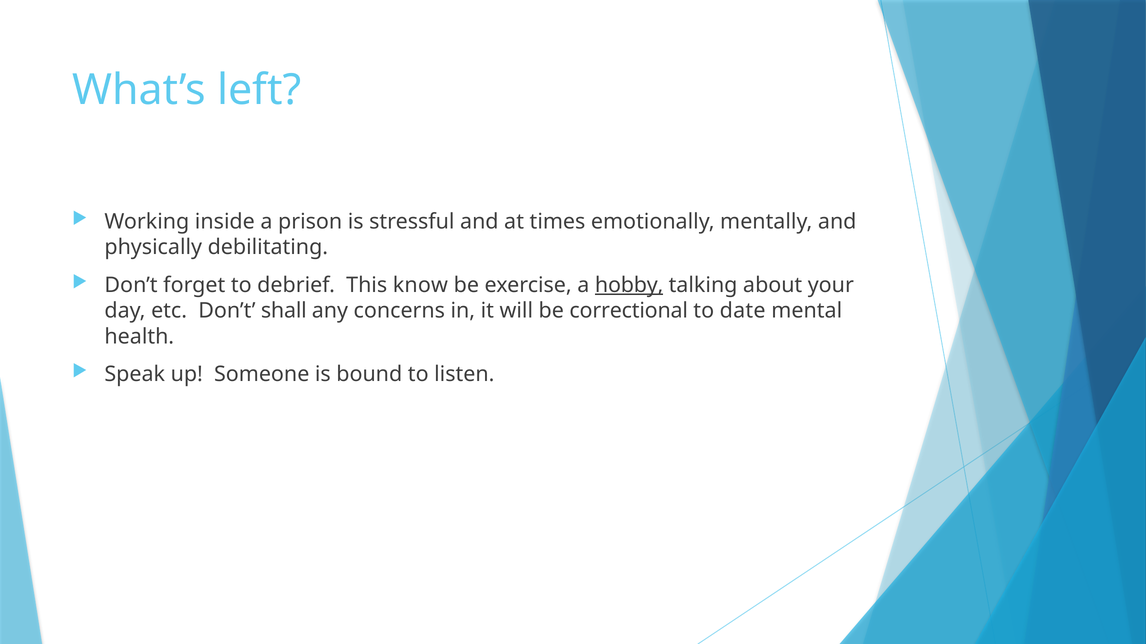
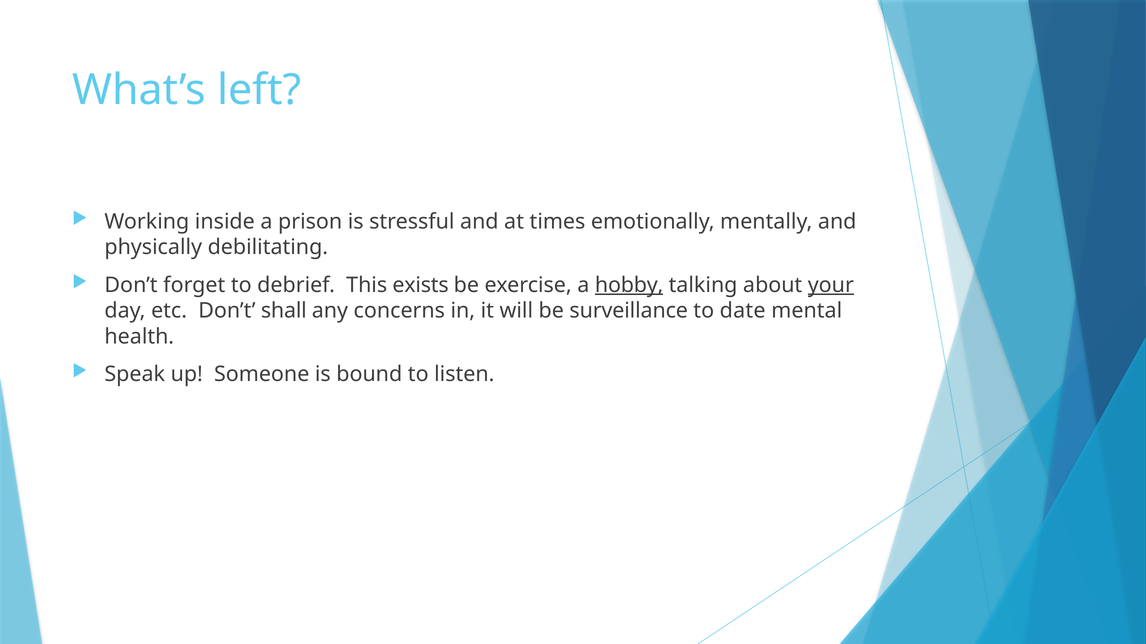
know: know -> exists
your underline: none -> present
correctional: correctional -> surveillance
